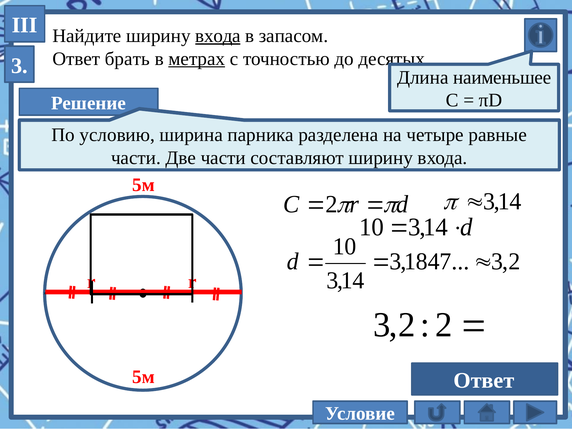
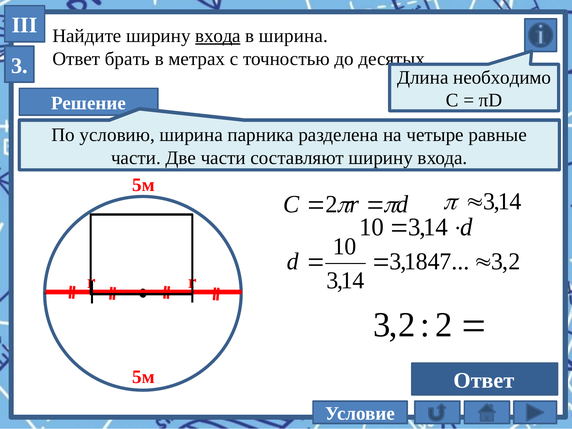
в запасом: запасом -> ширина
метрах underline: present -> none
наименьшее: наименьшее -> необходимо
